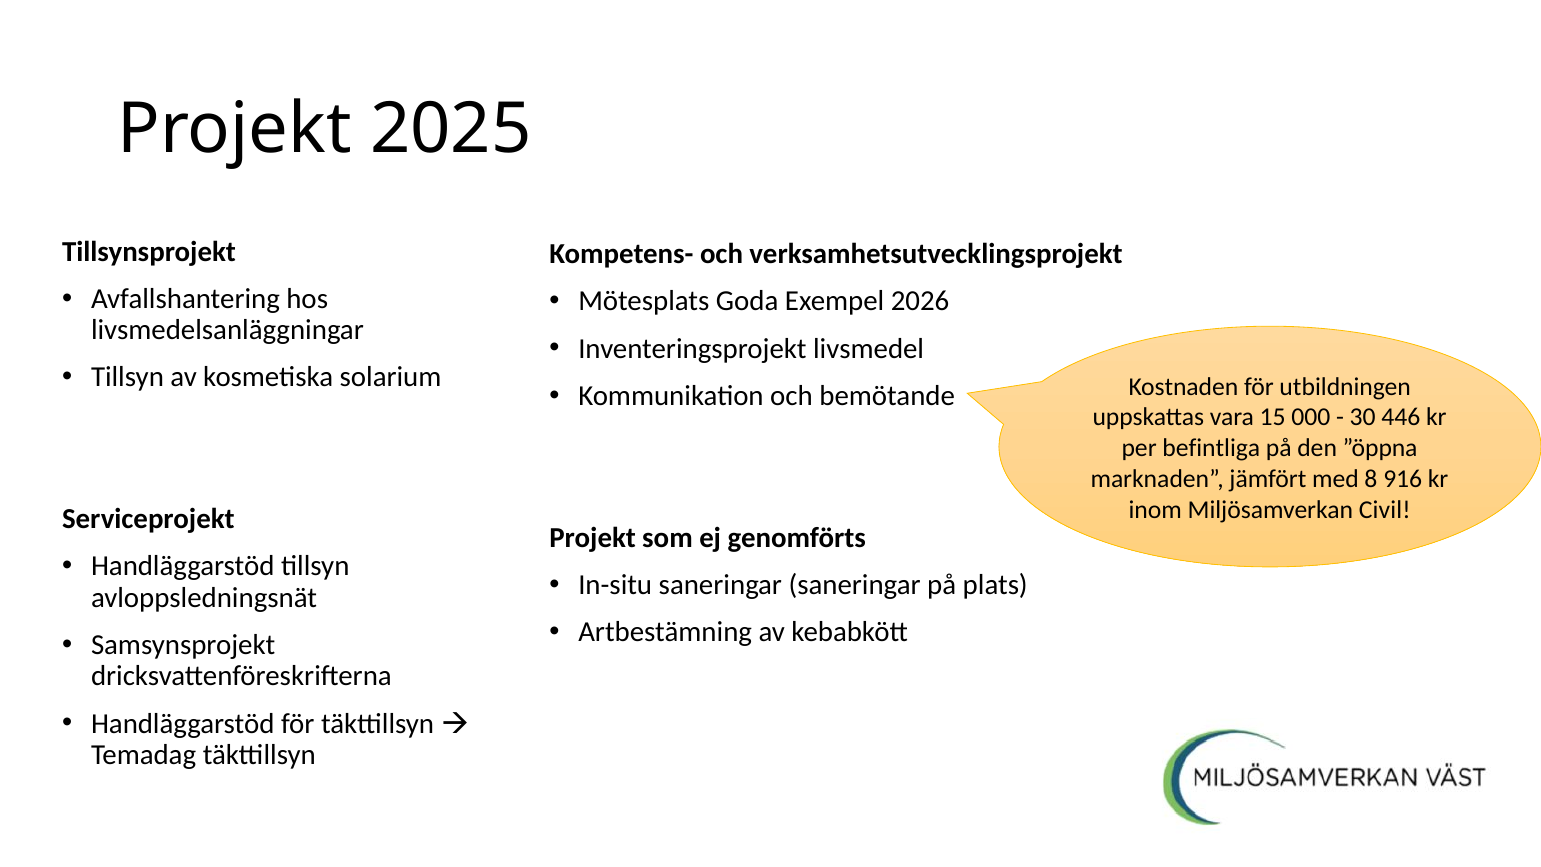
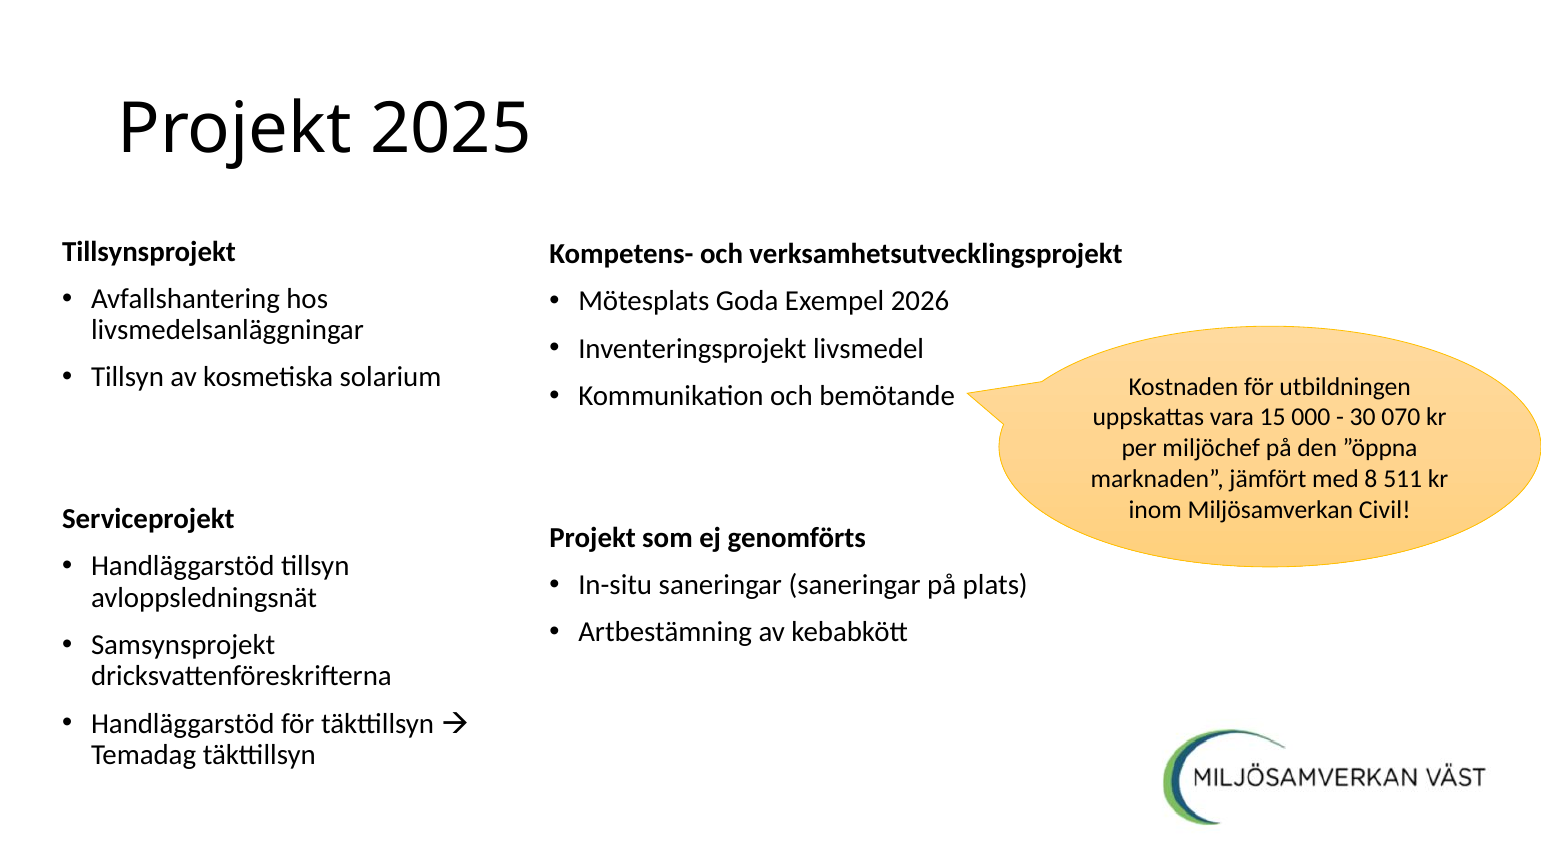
446: 446 -> 070
befintliga: befintliga -> miljöchef
916: 916 -> 511
